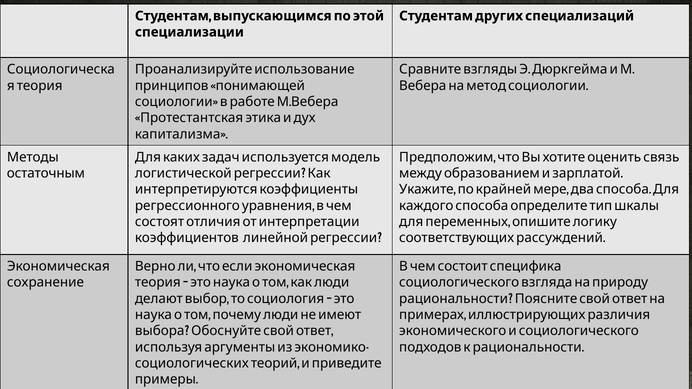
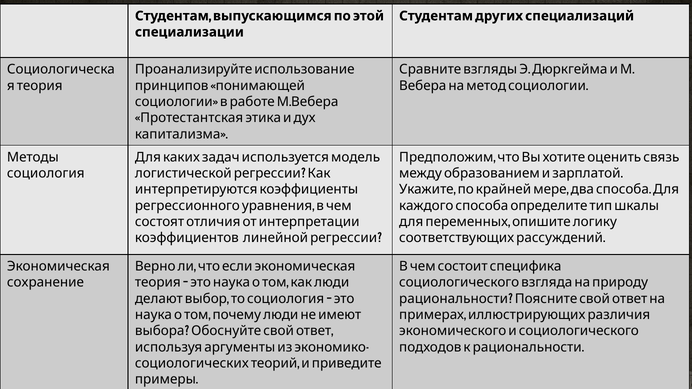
остаточным: остаточным -> социология
